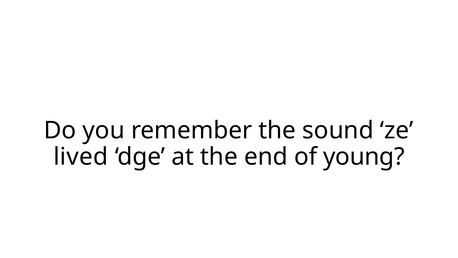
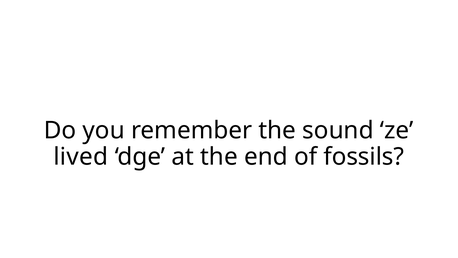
young: young -> fossils
